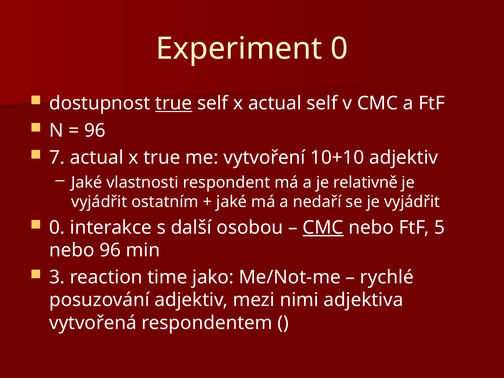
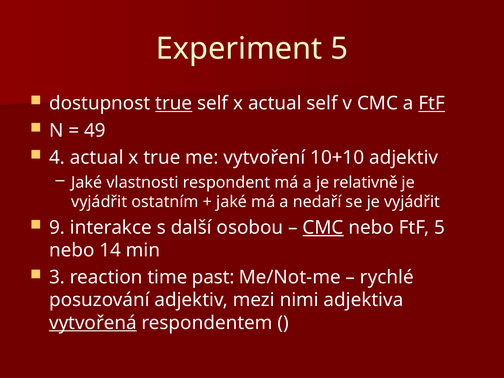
Experiment 0: 0 -> 5
FtF at (432, 103) underline: none -> present
96 at (95, 131): 96 -> 49
7: 7 -> 4
0 at (57, 227): 0 -> 9
nebo 96: 96 -> 14
jako: jako -> past
vytvořená underline: none -> present
